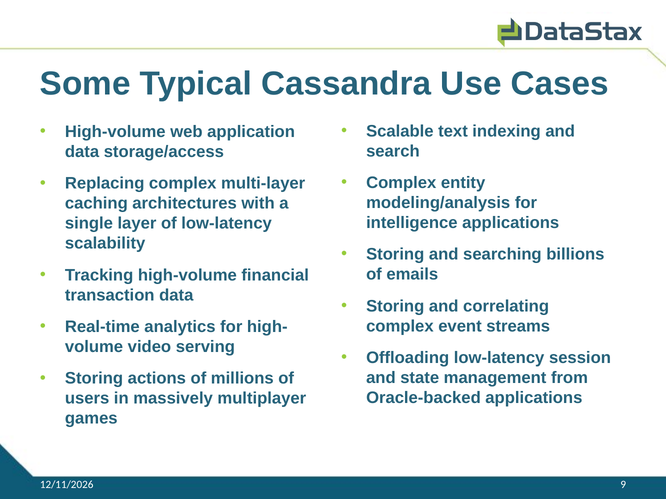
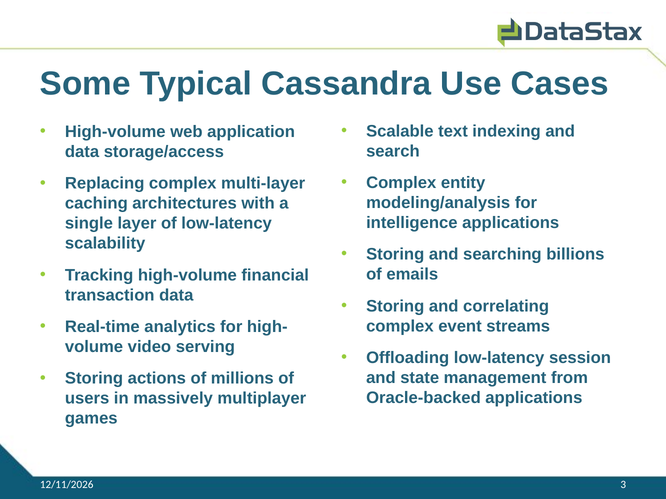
9: 9 -> 3
